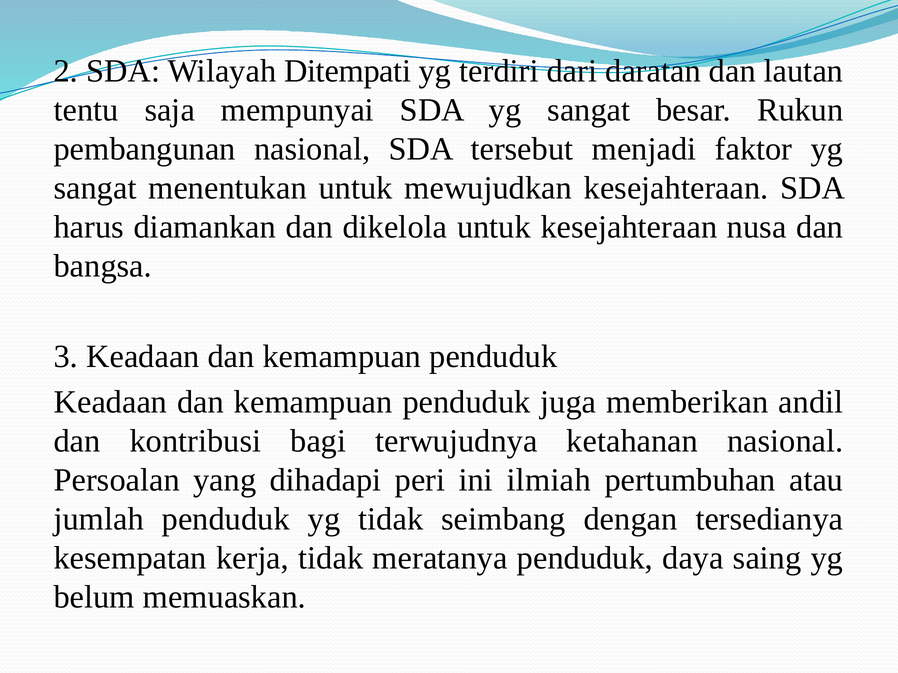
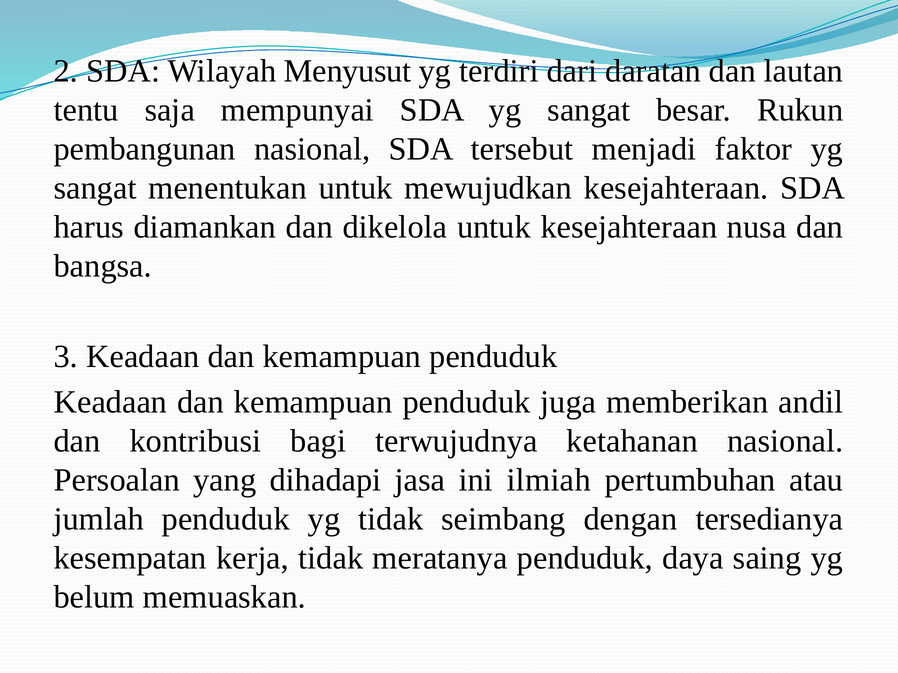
Ditempati: Ditempati -> Menyusut
peri: peri -> jasa
